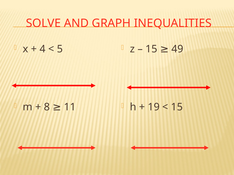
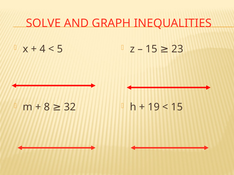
49: 49 -> 23
11: 11 -> 32
